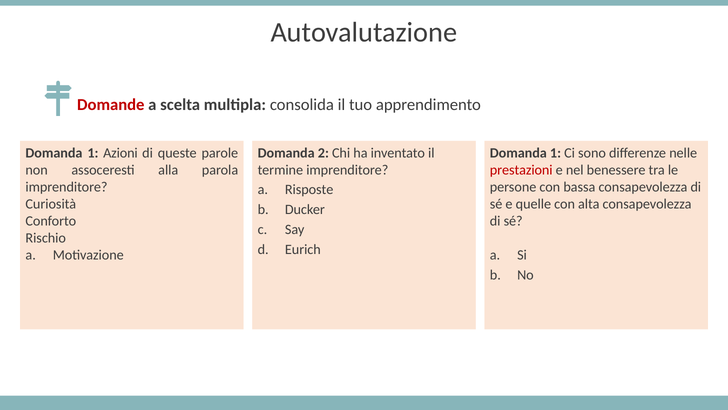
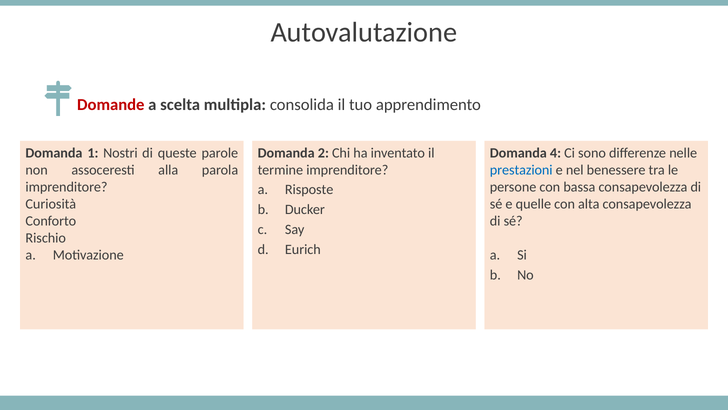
Azioni: Azioni -> Nostri
1 at (556, 153): 1 -> 4
prestazioni colour: red -> blue
